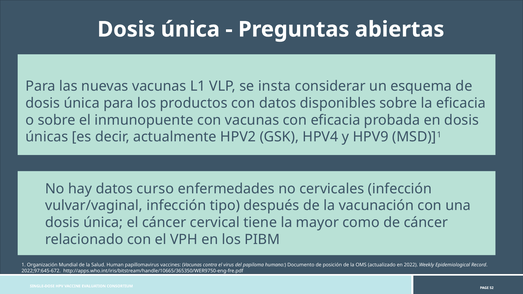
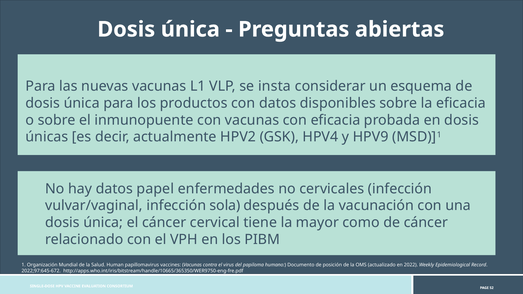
curso: curso -> papel
tipo: tipo -> sola
